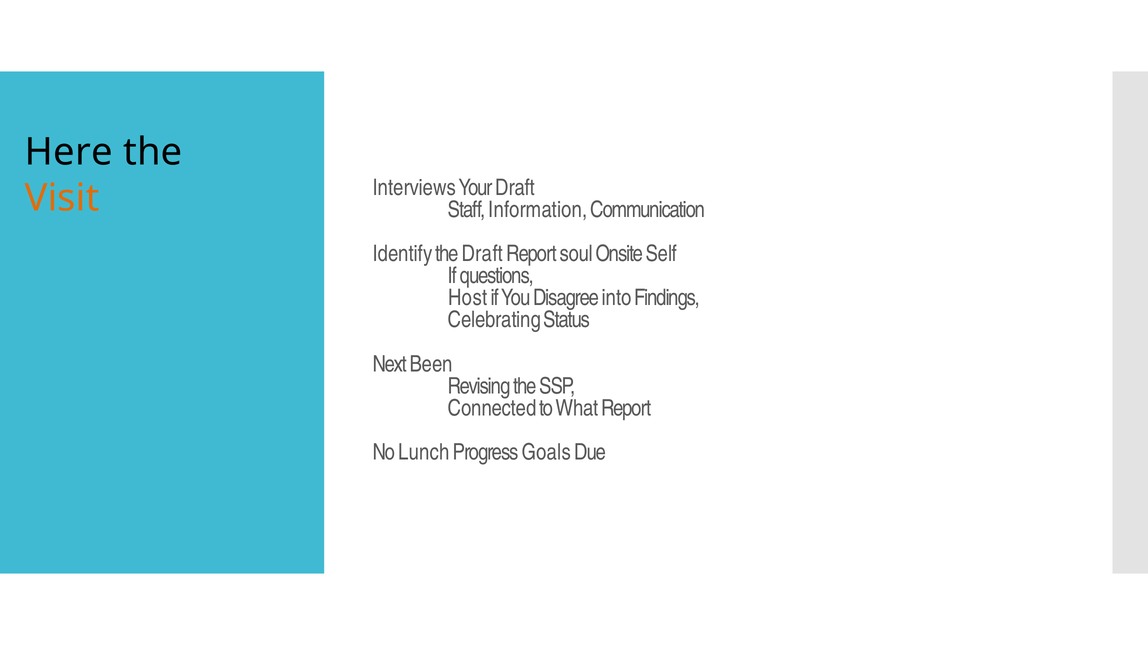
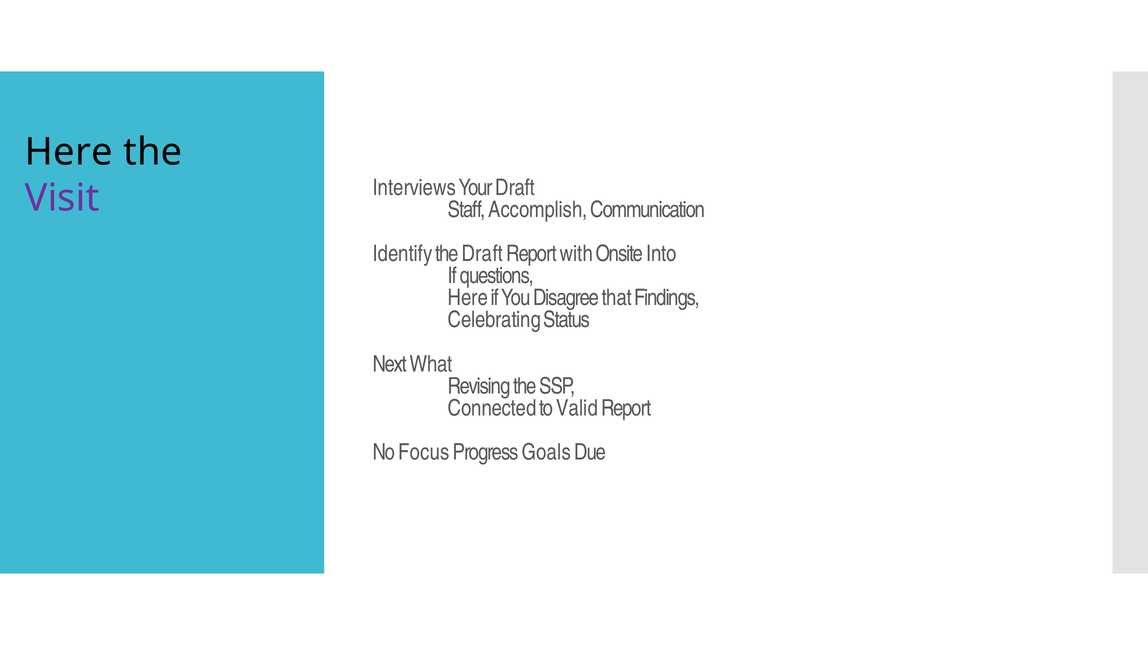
Visit colour: orange -> purple
Information: Information -> Accomplish
soul: soul -> with
Self: Self -> Into
Host at (468, 298): Host -> Here
into: into -> that
Been: Been -> What
What: What -> Valid
Lunch: Lunch -> Focus
